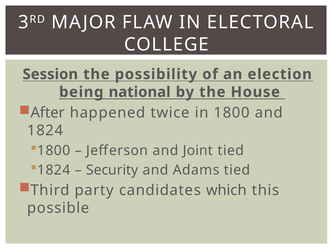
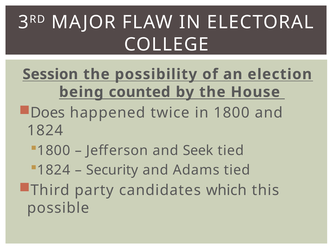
national: national -> counted
After: After -> Does
Joint: Joint -> Seek
